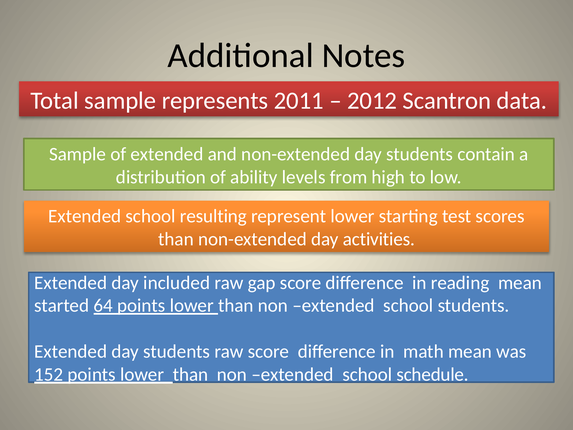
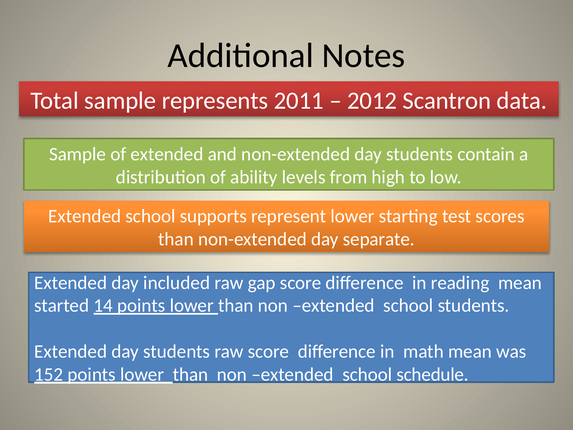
resulting: resulting -> supports
activities: activities -> separate
64: 64 -> 14
